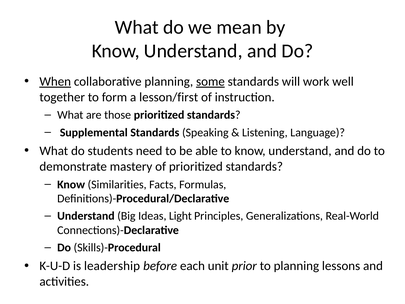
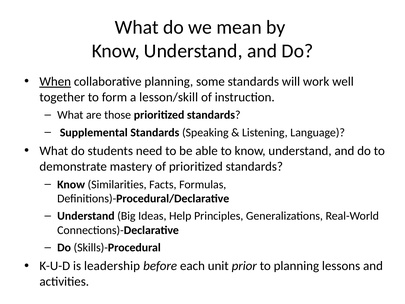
some underline: present -> none
lesson/first: lesson/first -> lesson/skill
Light: Light -> Help
